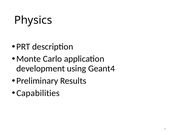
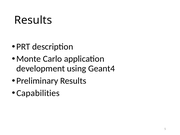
Physics at (33, 20): Physics -> Results
